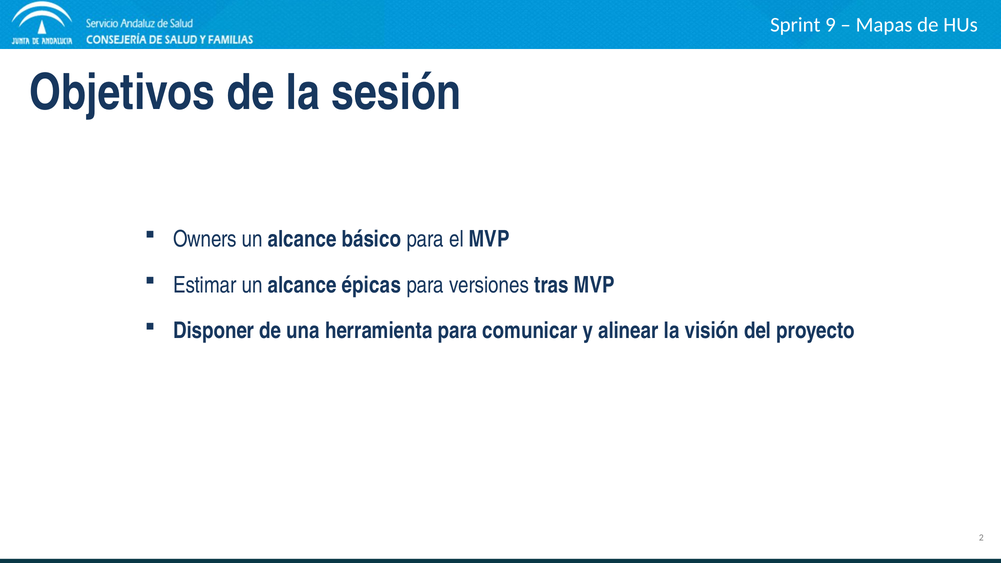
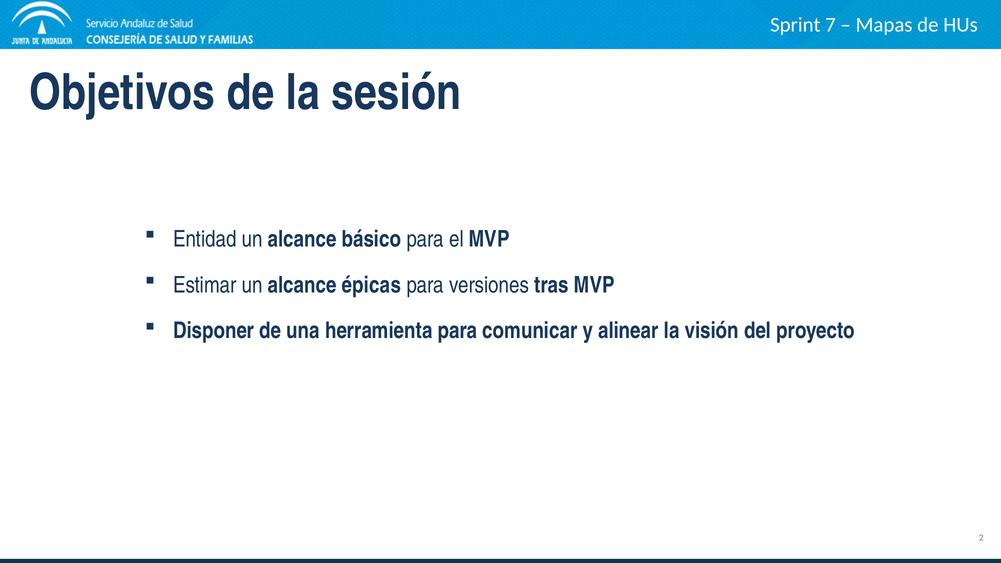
9: 9 -> 7
Owners: Owners -> Entidad
